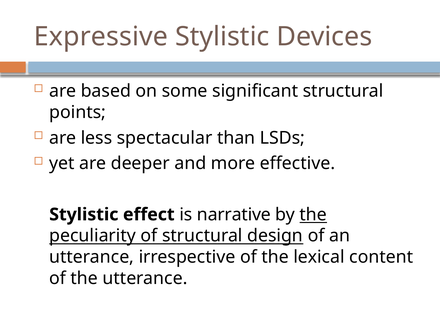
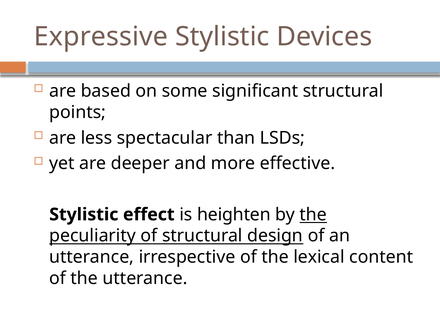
narrative: narrative -> heighten
